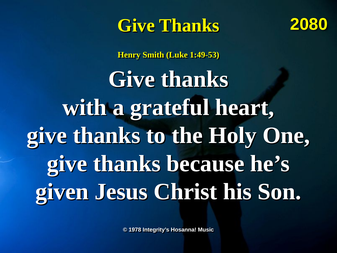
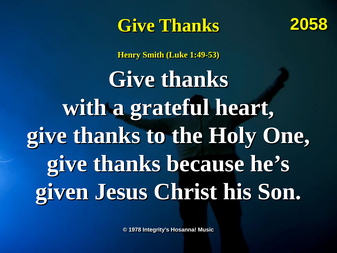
2080: 2080 -> 2058
